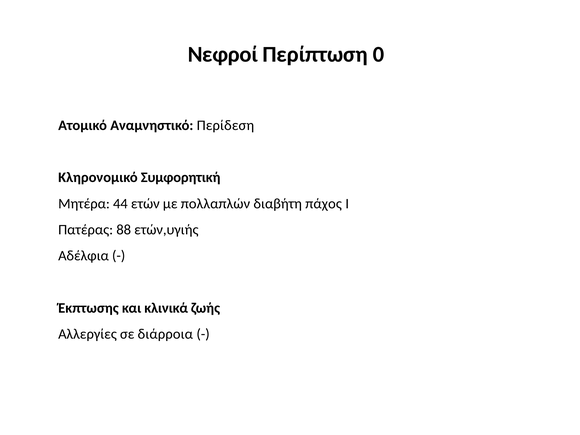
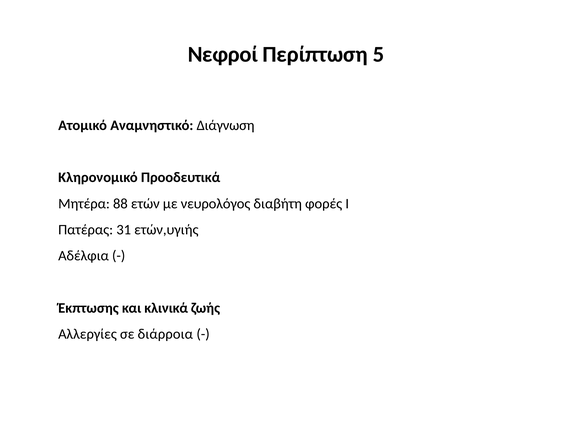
0: 0 -> 5
Περίδεση: Περίδεση -> Διάγνωση
Συμφορητική: Συμφορητική -> Προοδευτικά
44: 44 -> 88
πολλαπλών: πολλαπλών -> νευρολόγος
πάχος: πάχος -> φορές
88: 88 -> 31
